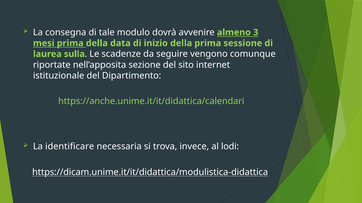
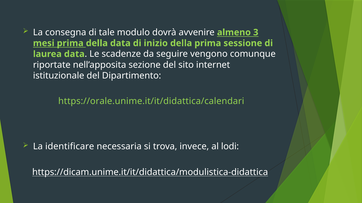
laurea sulla: sulla -> data
https://anche.unime.it/it/didattica/calendari: https://anche.unime.it/it/didattica/calendari -> https://orale.unime.it/it/didattica/calendari
